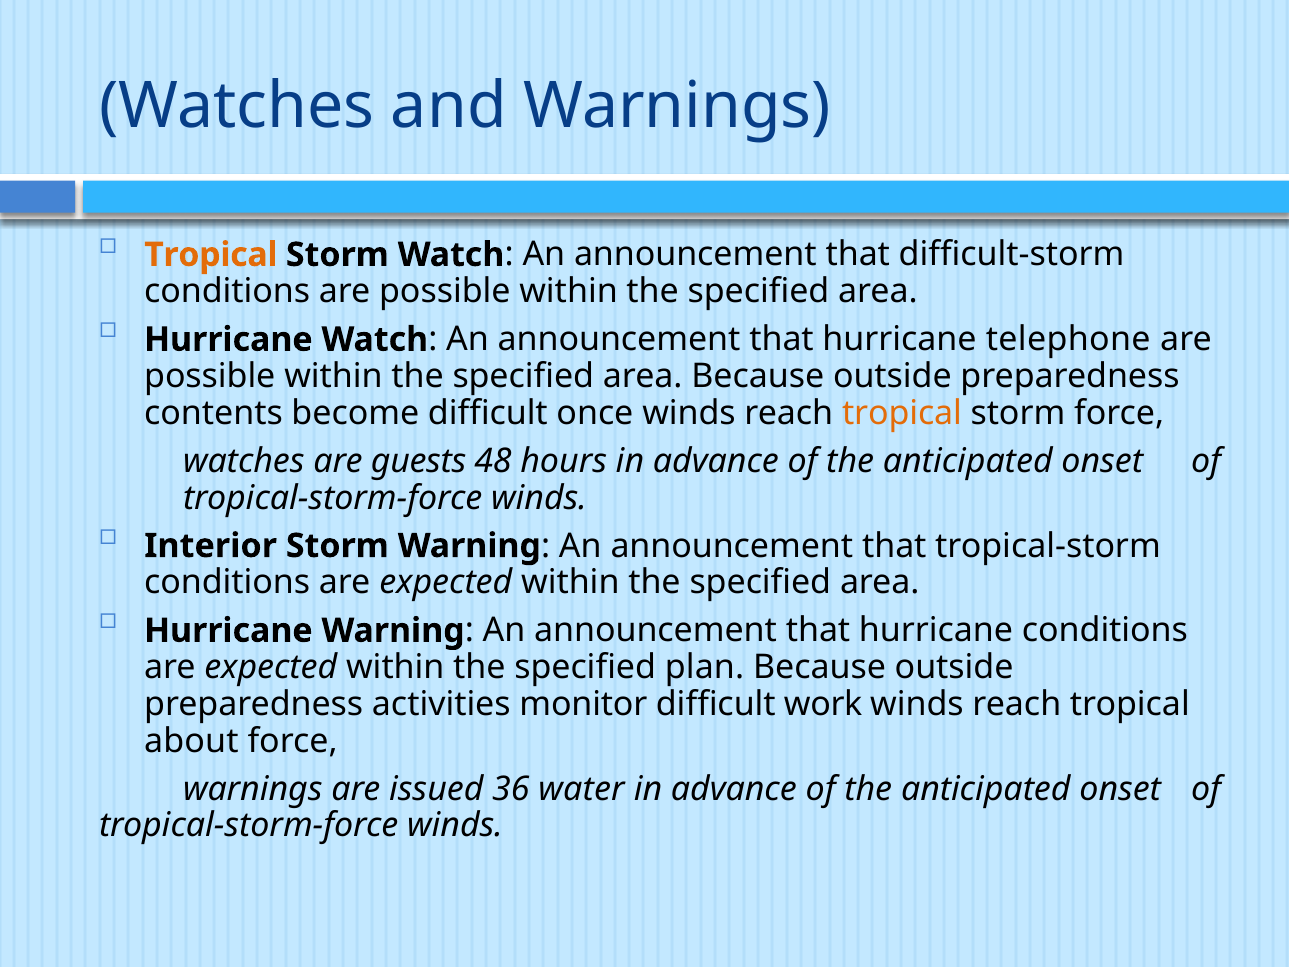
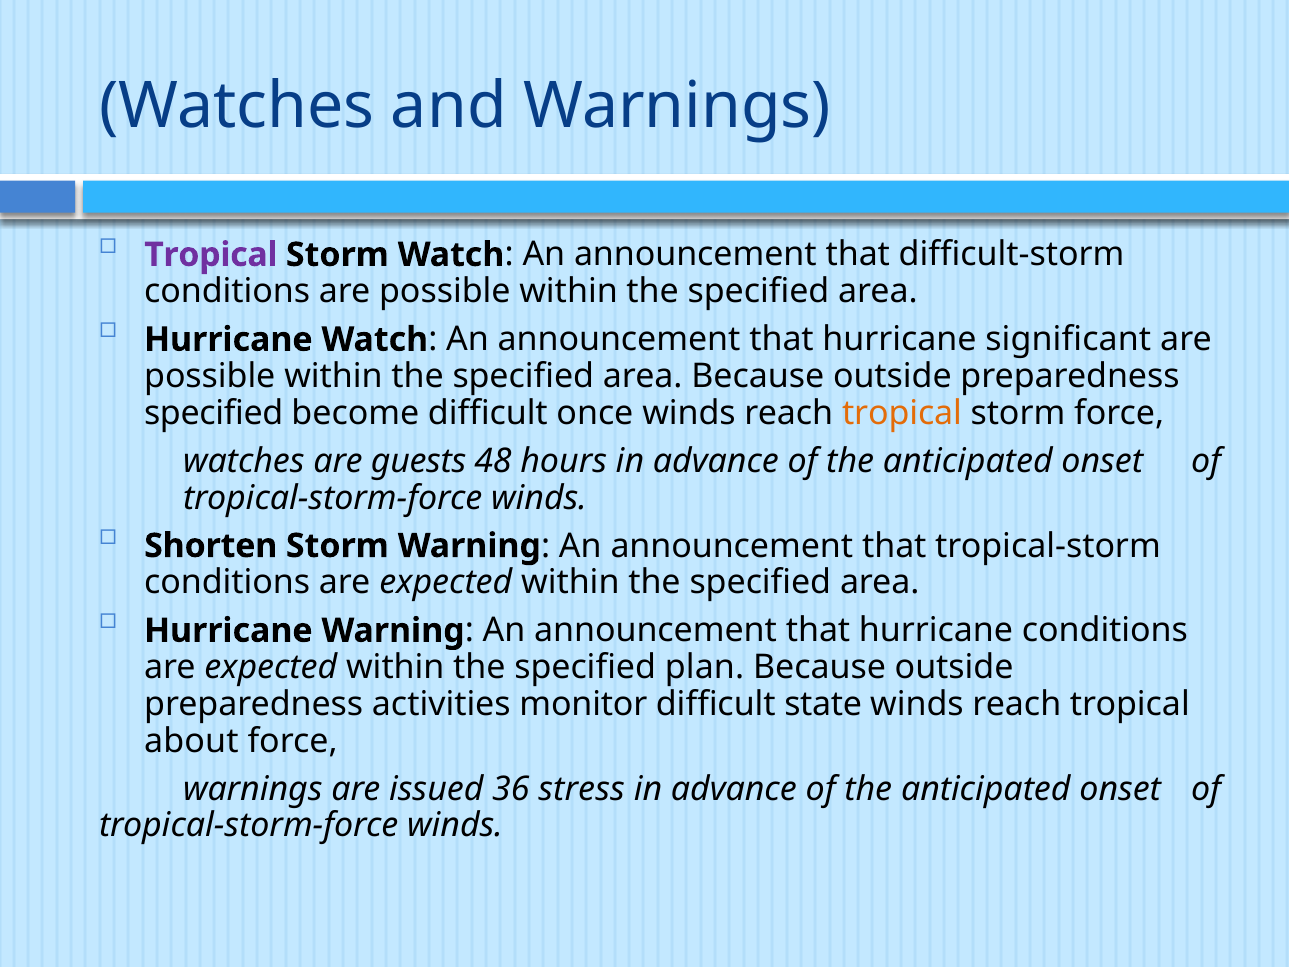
Tropical at (211, 255) colour: orange -> purple
telephone: telephone -> significant
contents at (214, 413): contents -> specified
Interior: Interior -> Shorten
work: work -> state
water: water -> stress
